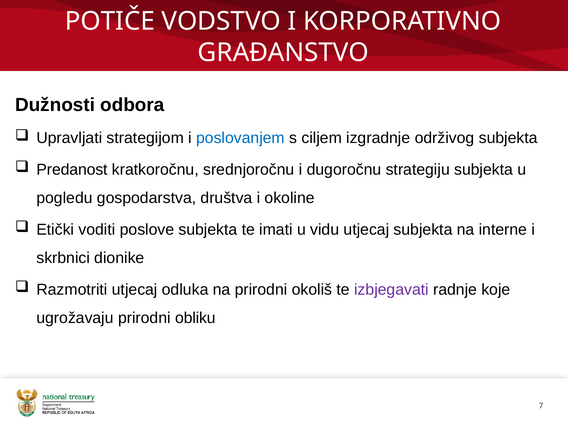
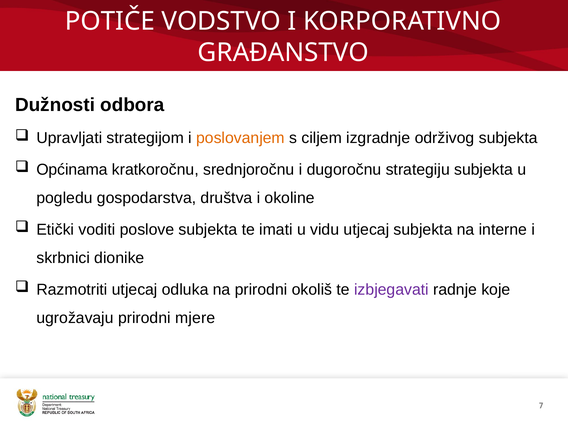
poslovanjem colour: blue -> orange
Predanost: Predanost -> Općinama
obliku: obliku -> mjere
